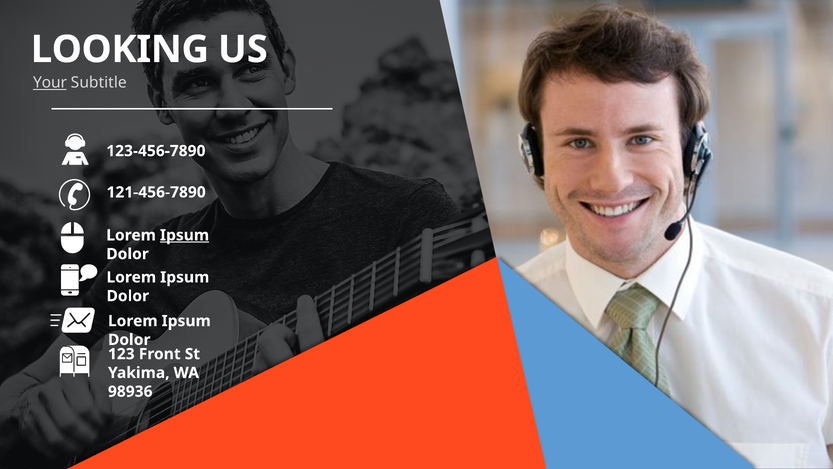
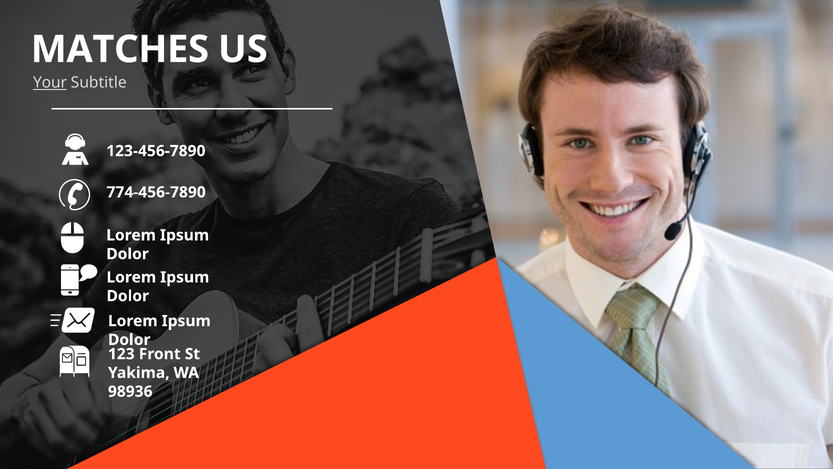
LOOKING: LOOKING -> MATCHES
121-456-7890: 121-456-7890 -> 774-456-7890
Ipsum at (185, 235) underline: present -> none
